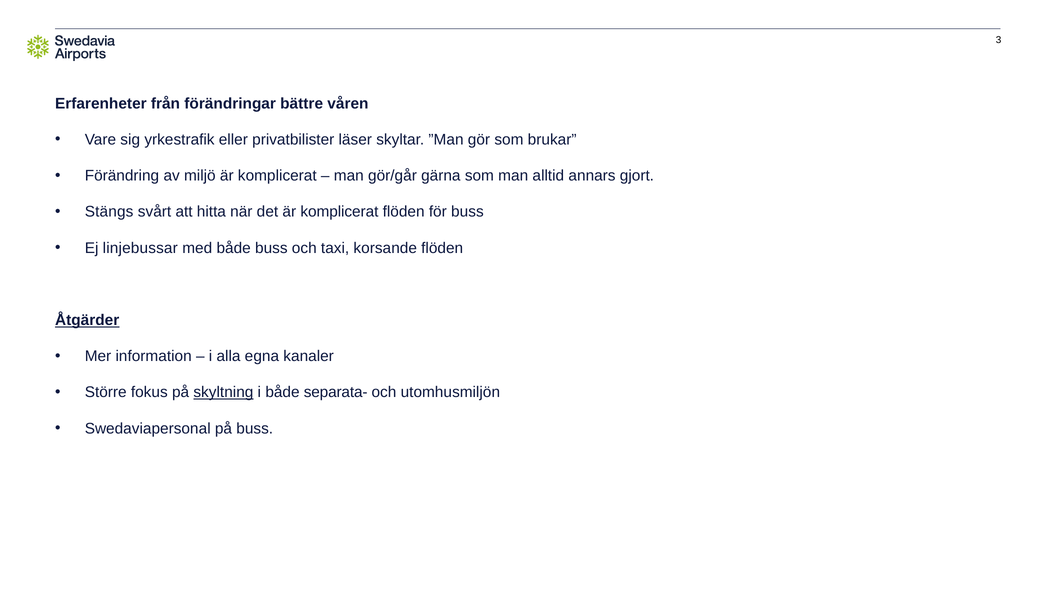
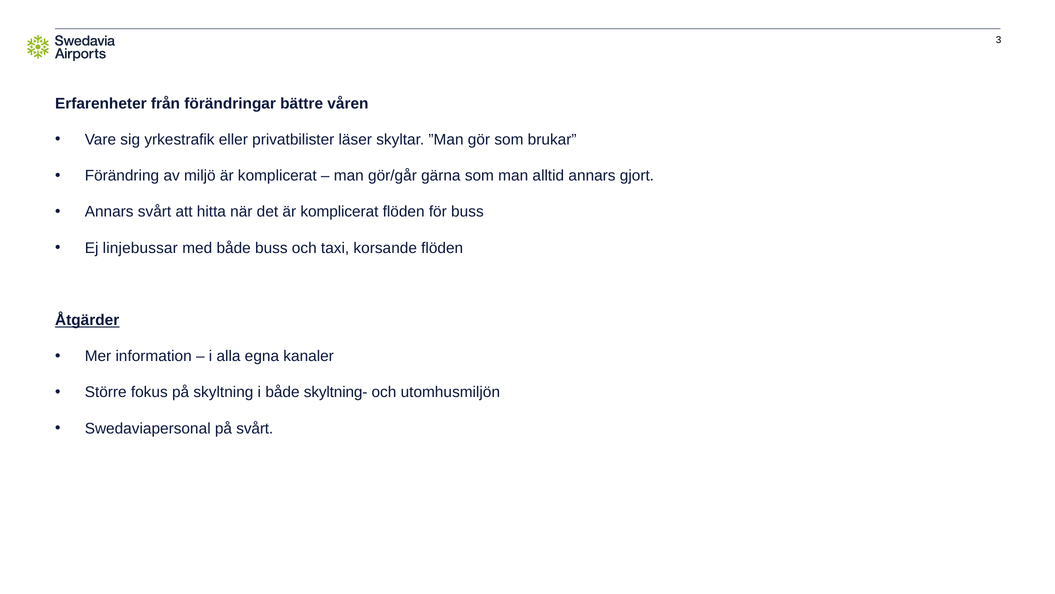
Stängs at (109, 212): Stängs -> Annars
skyltning underline: present -> none
separata-: separata- -> skyltning-
på buss: buss -> svårt
